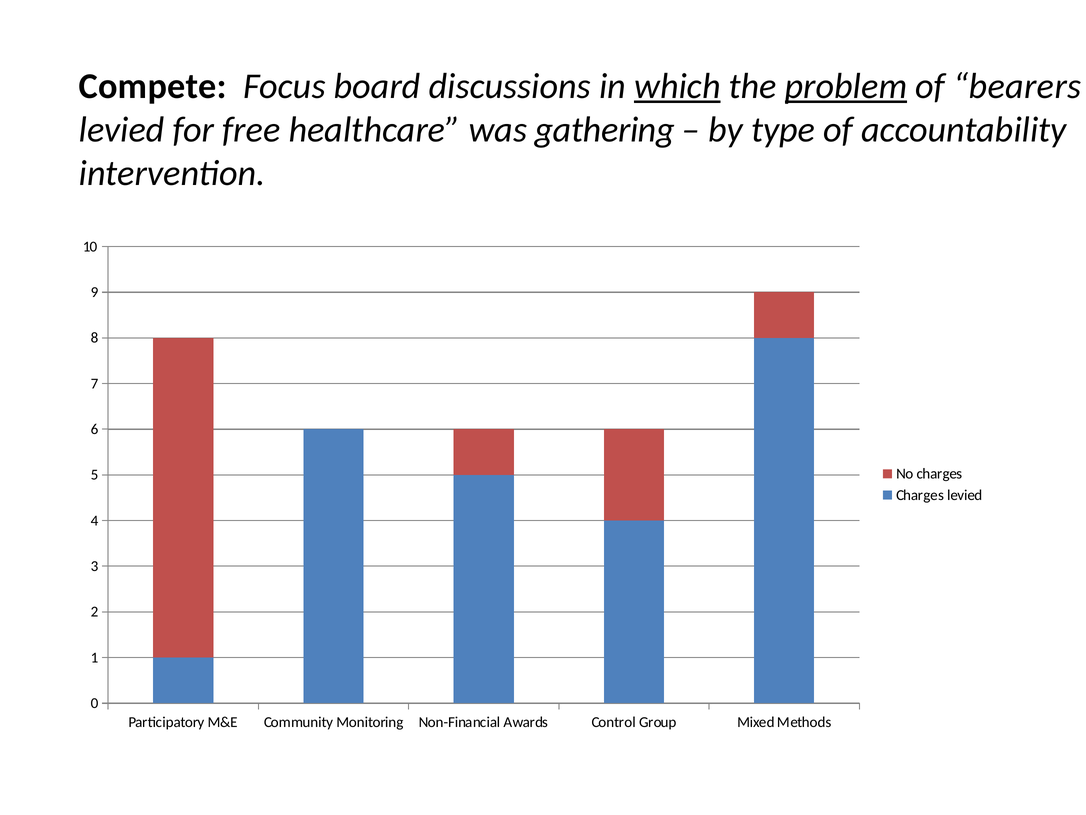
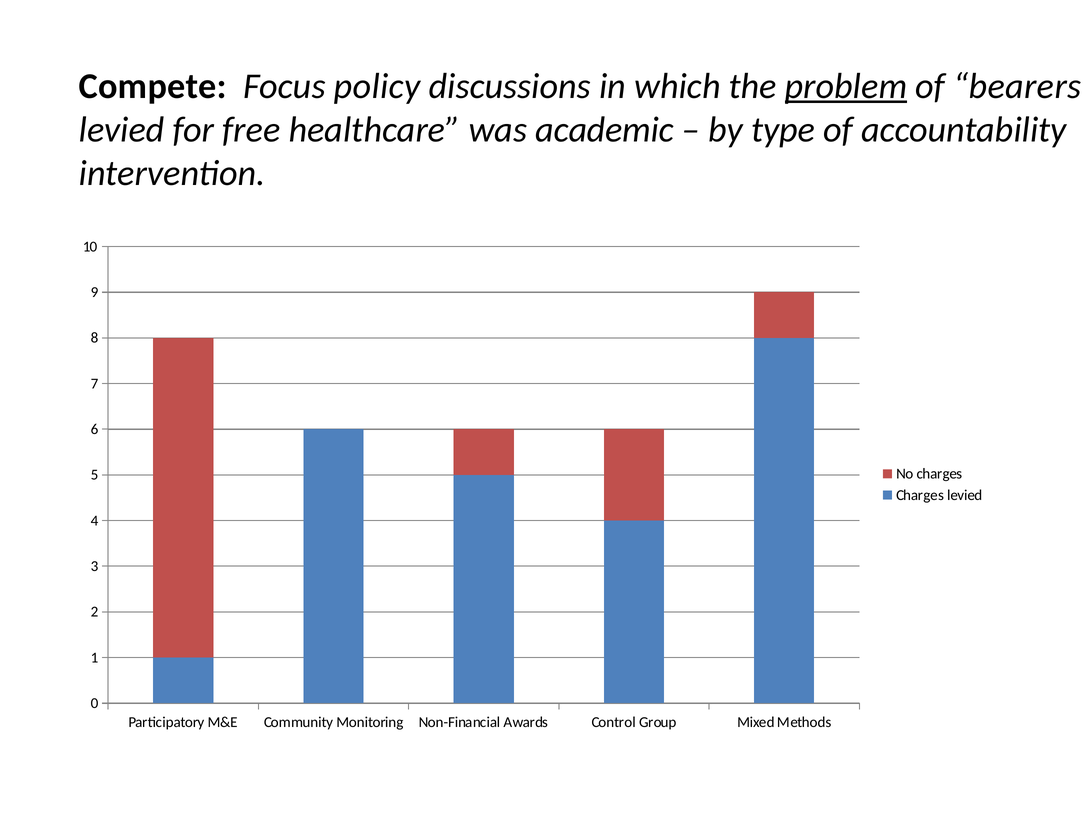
board: board -> policy
which underline: present -> none
gathering: gathering -> academic
